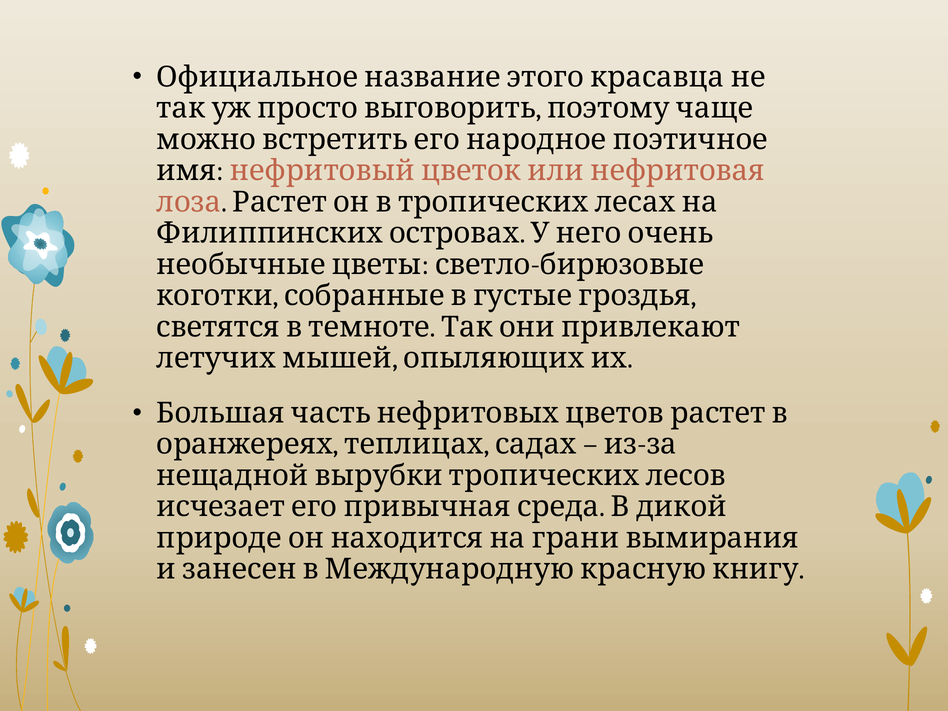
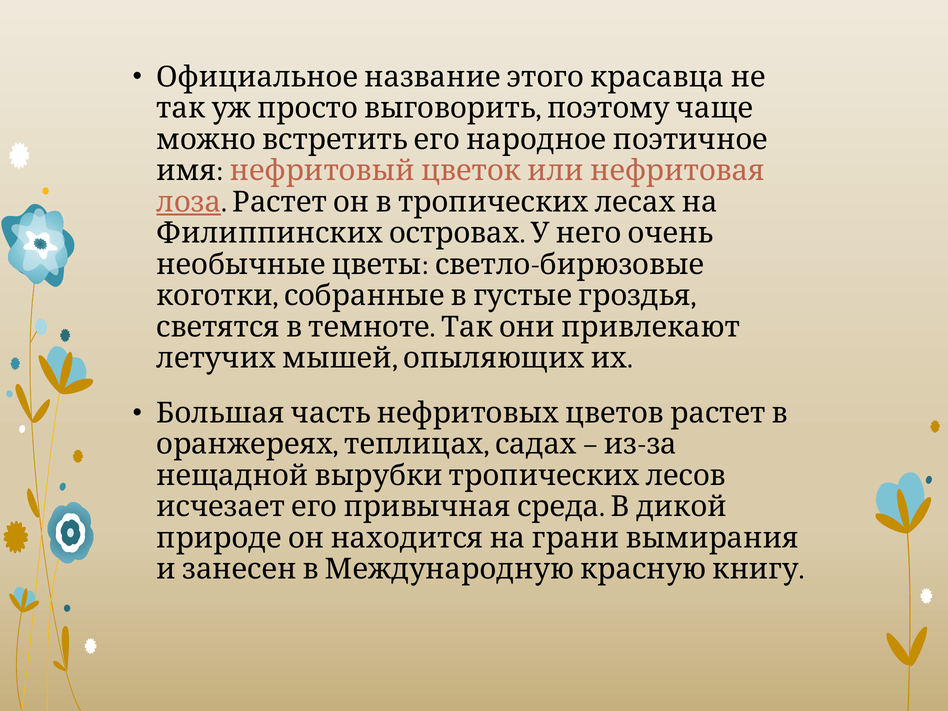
лоза underline: none -> present
